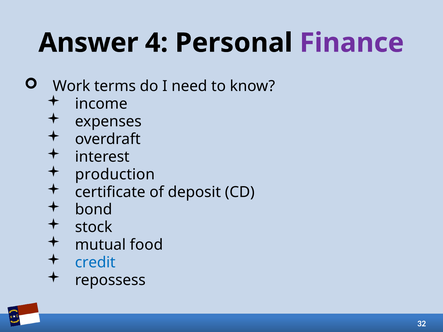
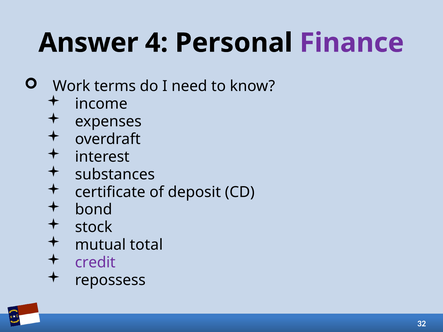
production: production -> substances
food: food -> total
credit colour: blue -> purple
